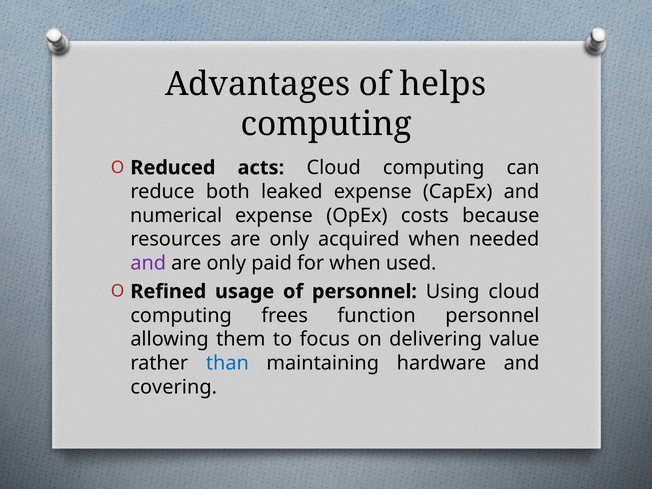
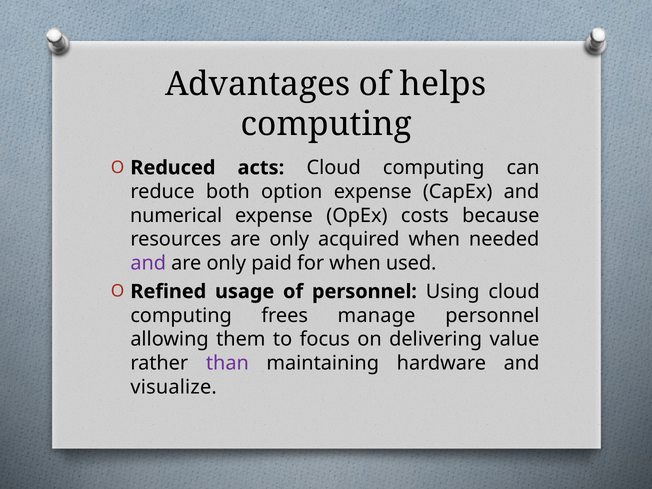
leaked: leaked -> option
function: function -> manage
than colour: blue -> purple
covering: covering -> visualize
